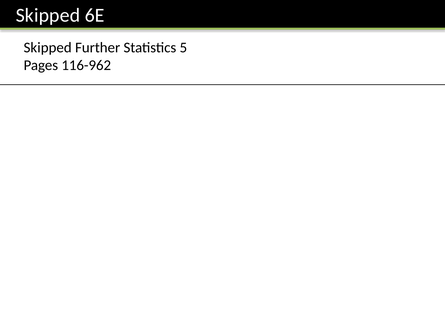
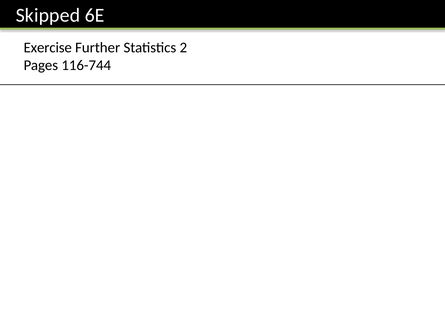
Skipped at (48, 47): Skipped -> Exercise
5: 5 -> 2
116-962: 116-962 -> 116-744
